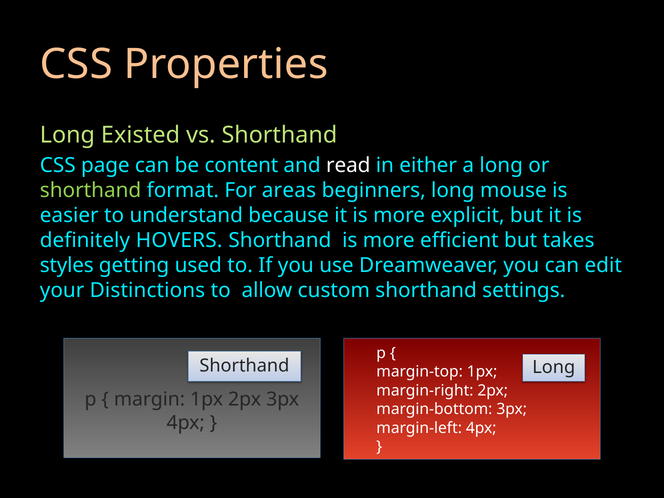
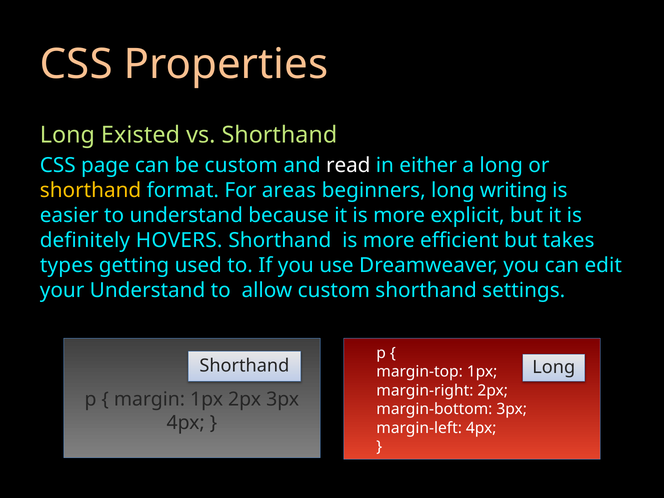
be content: content -> custom
shorthand at (91, 191) colour: light green -> yellow
mouse: mouse -> writing
styles: styles -> types
your Distinctions: Distinctions -> Understand
